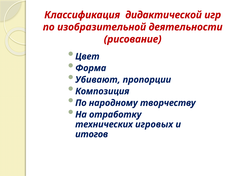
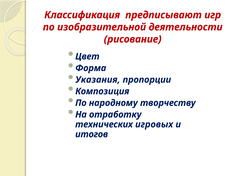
дидактической: дидактической -> предписывают
Убивают: Убивают -> Указания
